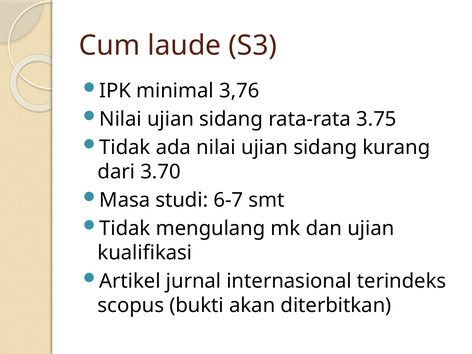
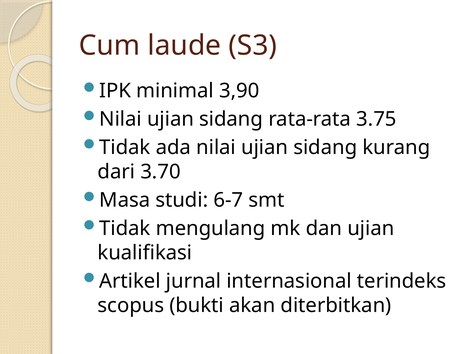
3,76: 3,76 -> 3,90
